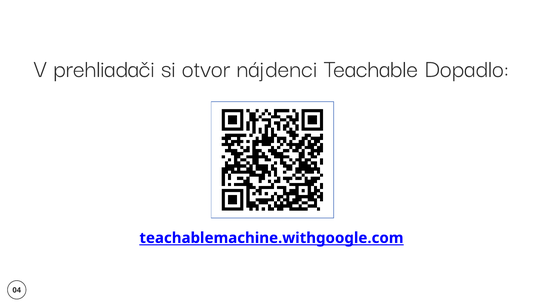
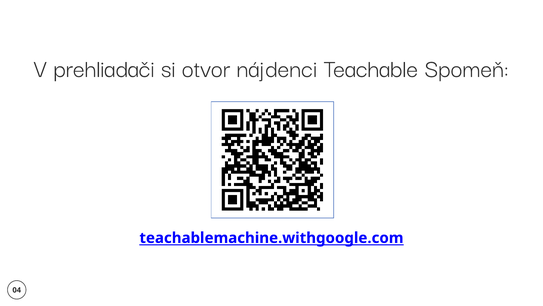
Dopadlo: Dopadlo -> Spomeň
